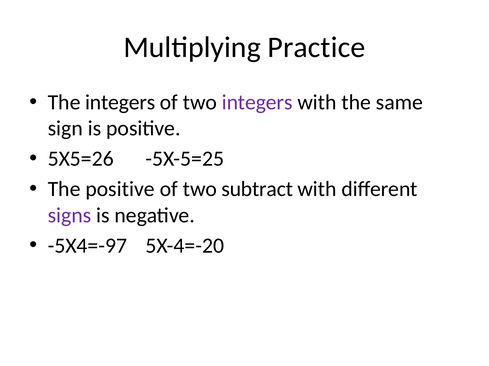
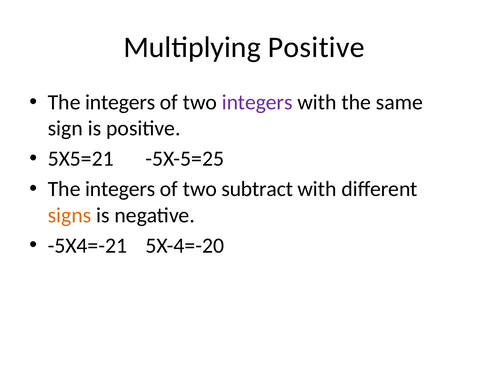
Multiplying Practice: Practice -> Positive
5X5=26: 5X5=26 -> 5X5=21
positive at (120, 190): positive -> integers
signs colour: purple -> orange
-5X4=-97: -5X4=-97 -> -5X4=-21
